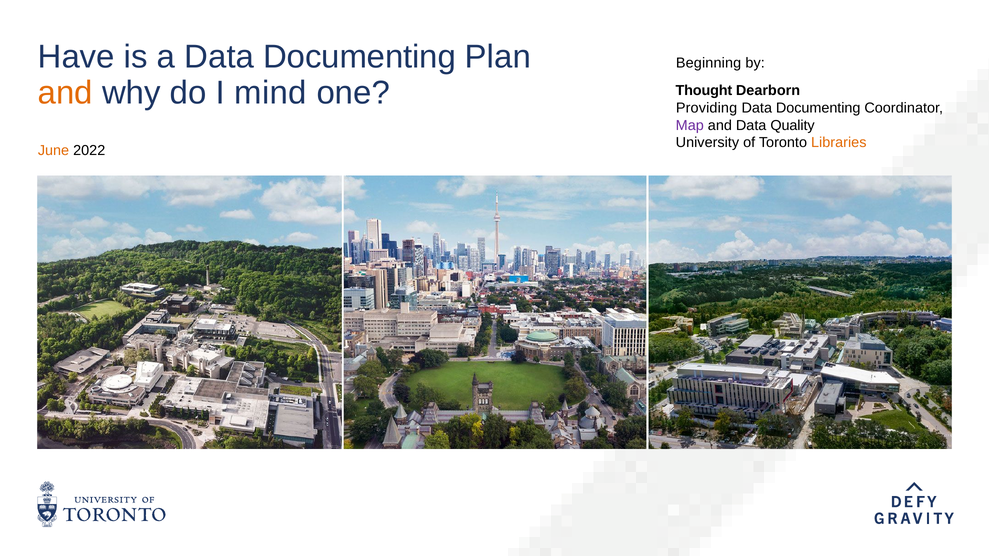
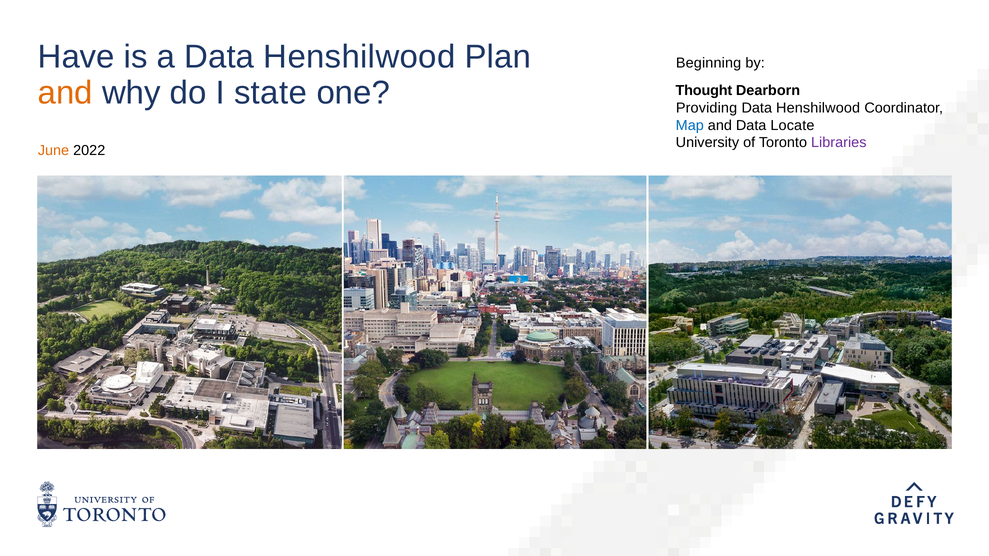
a Data Documenting: Documenting -> Henshilwood
mind: mind -> state
Documenting at (818, 108): Documenting -> Henshilwood
Map colour: purple -> blue
Quality: Quality -> Locate
Libraries colour: orange -> purple
